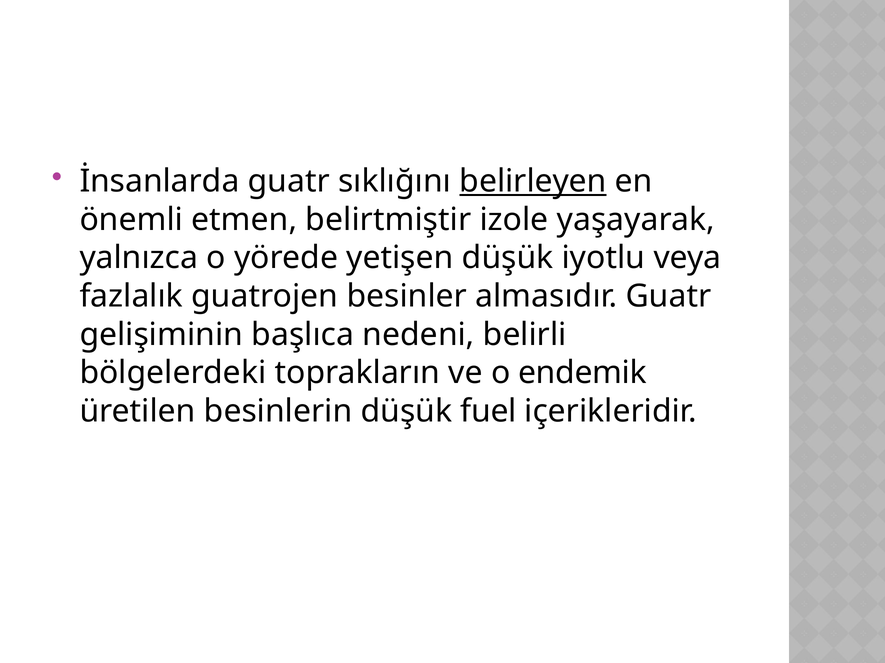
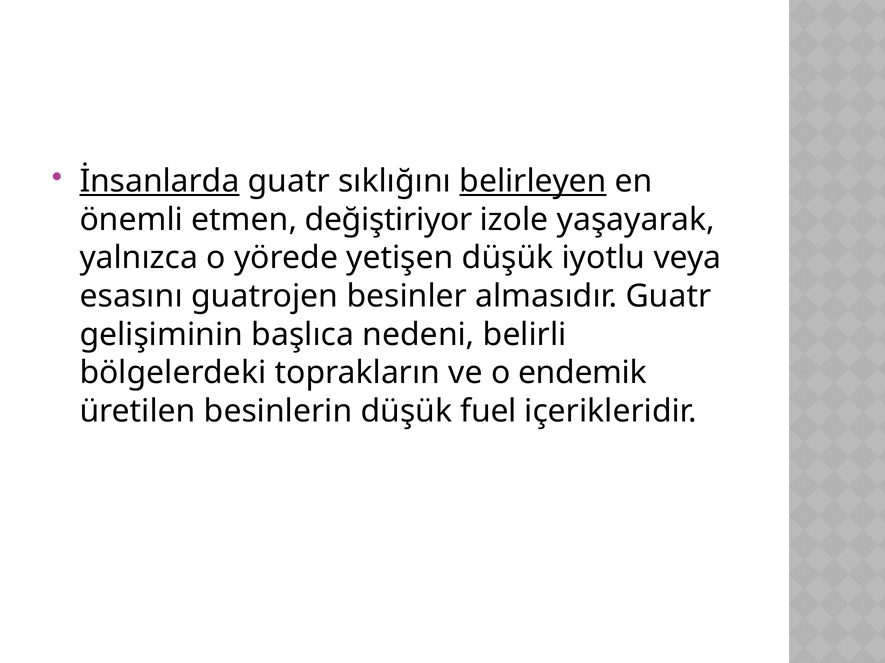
İnsanlarda underline: none -> present
belirtmiştir: belirtmiştir -> değiştiriyor
fazlalık: fazlalık -> esasını
